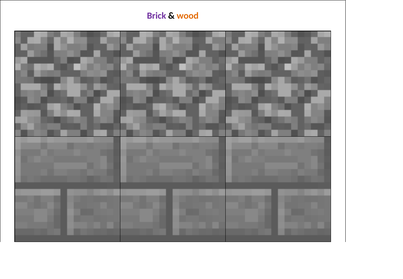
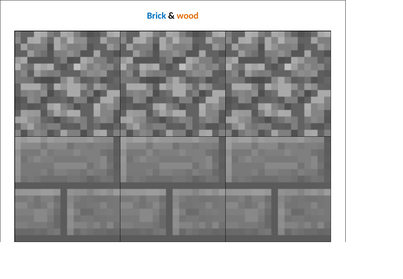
Brick colour: purple -> blue
